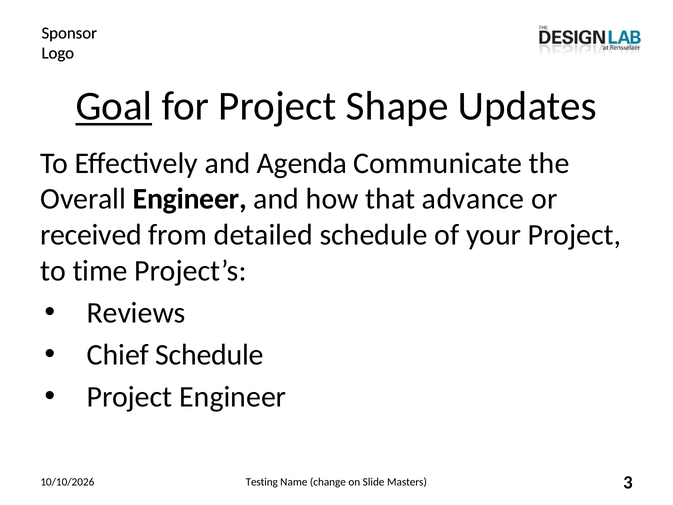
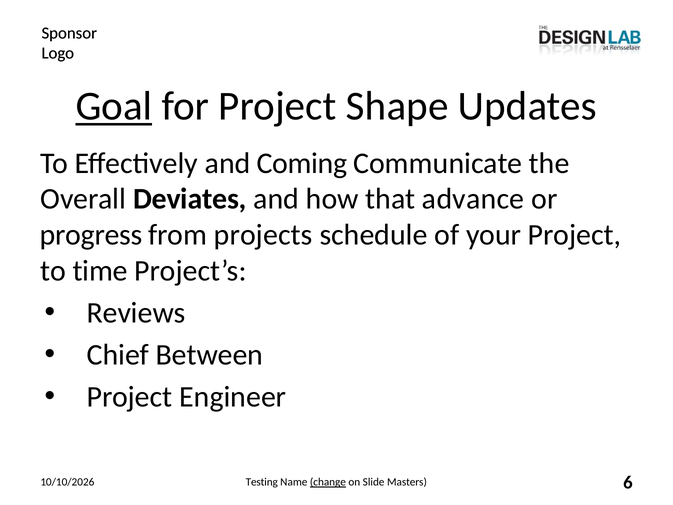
Agenda: Agenda -> Coming
Overall Engineer: Engineer -> Deviates
received: received -> progress
detailed: detailed -> projects
Chief Schedule: Schedule -> Between
change underline: none -> present
3: 3 -> 6
